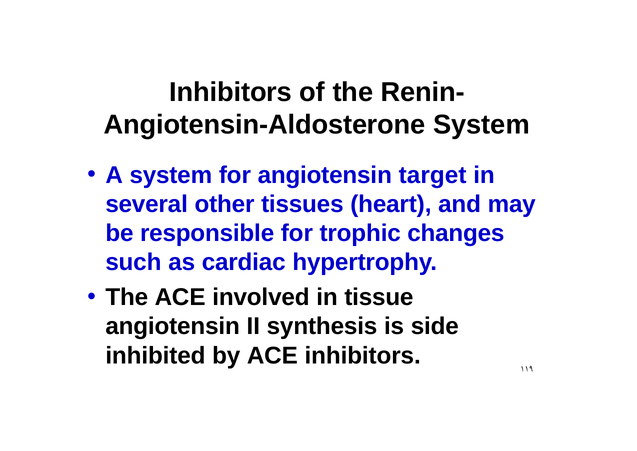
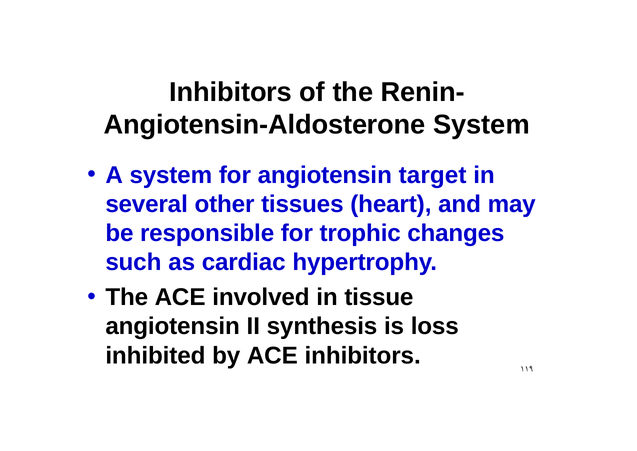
side: side -> loss
